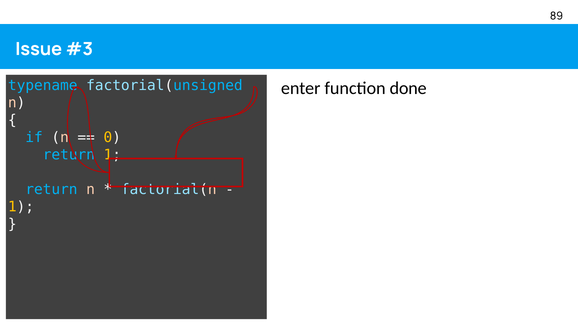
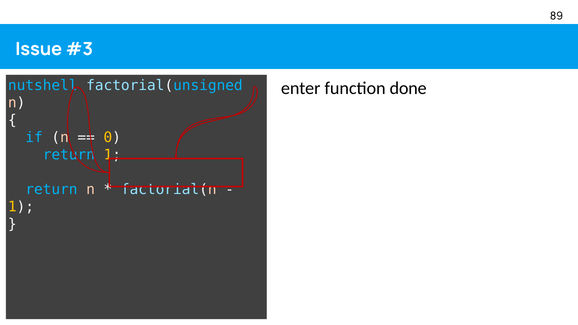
typename: typename -> nutshell
